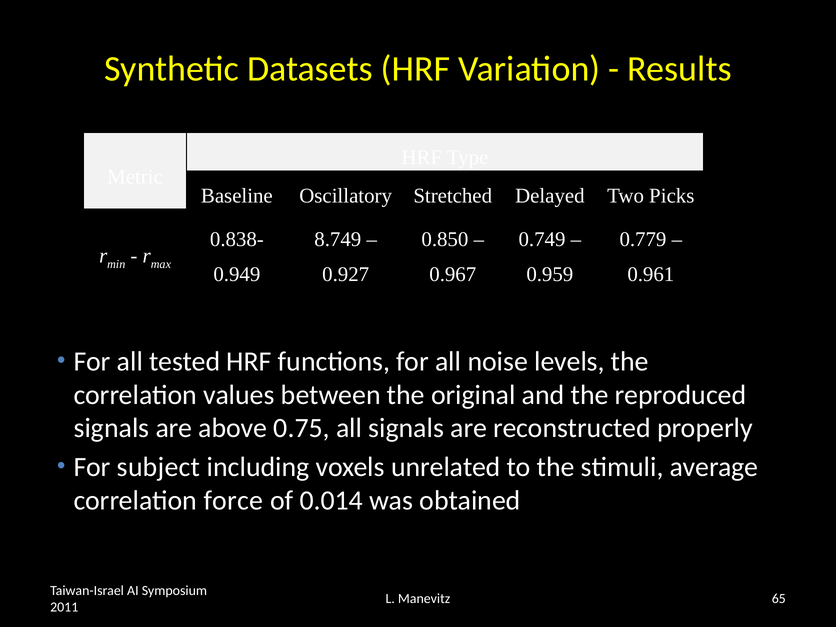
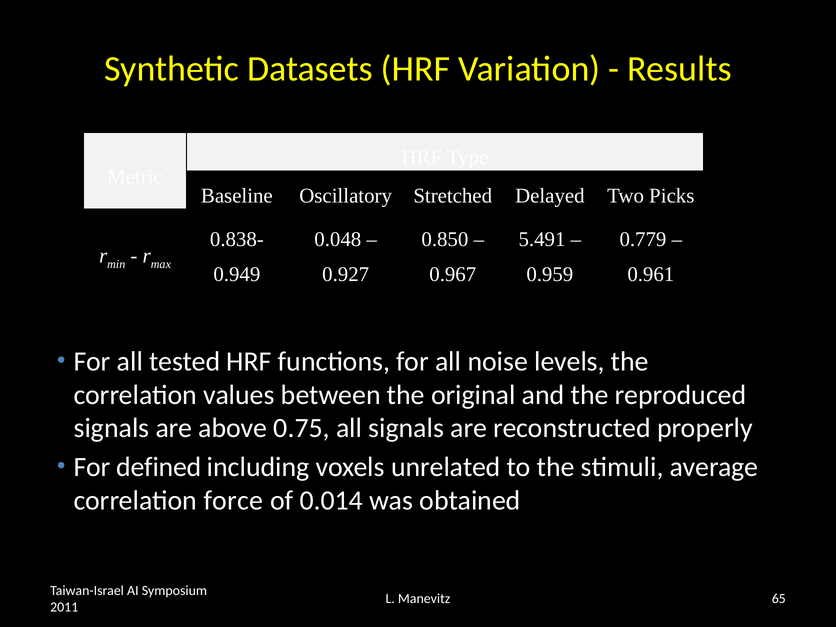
8.749: 8.749 -> 0.048
0.749: 0.749 -> 5.491
subject: subject -> defined
